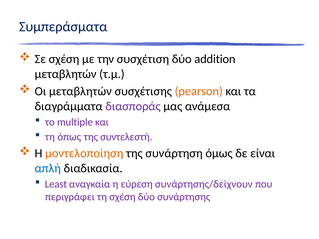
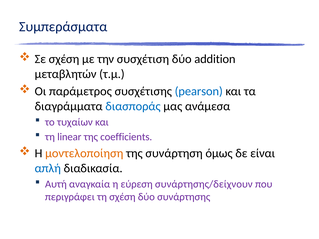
Οι μεταβλητών: μεταβλητών -> παράμετρος
pearson colour: orange -> blue
διασποράς colour: purple -> blue
multiple: multiple -> τυχαίων
όπως: όπως -> linear
συντελεστή: συντελεστή -> coefficients
Least: Least -> Αυτή
